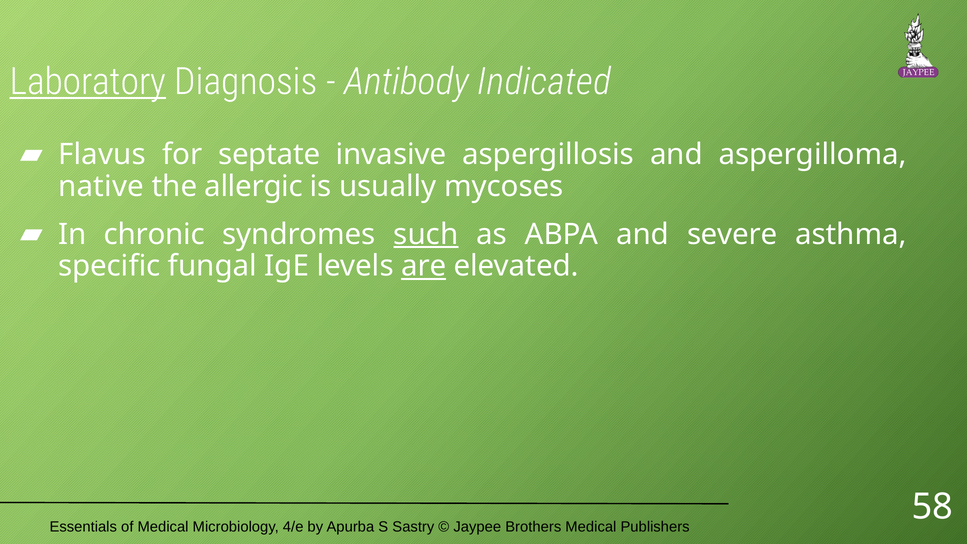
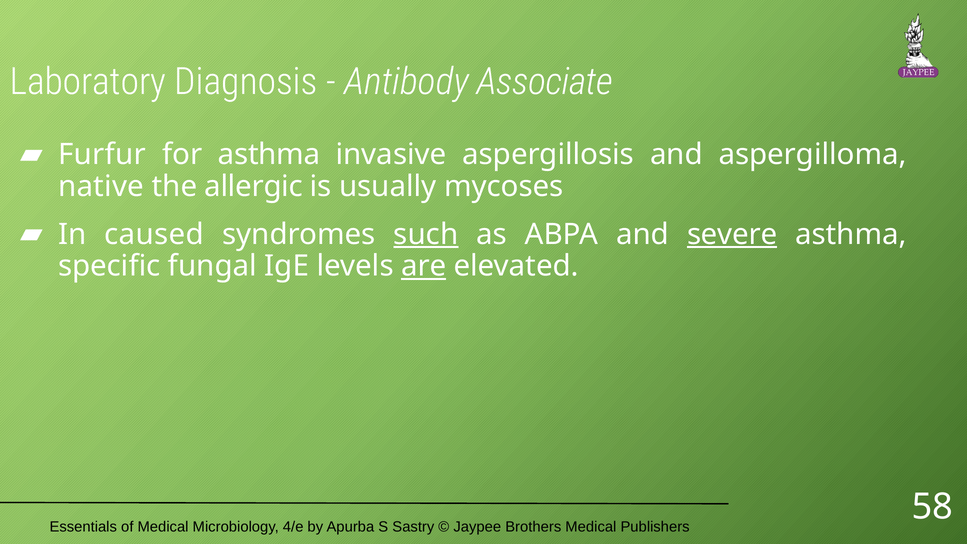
Laboratory underline: present -> none
Indicated: Indicated -> Associate
Flavus: Flavus -> Furfur
for septate: septate -> asthma
chronic: chronic -> caused
severe underline: none -> present
